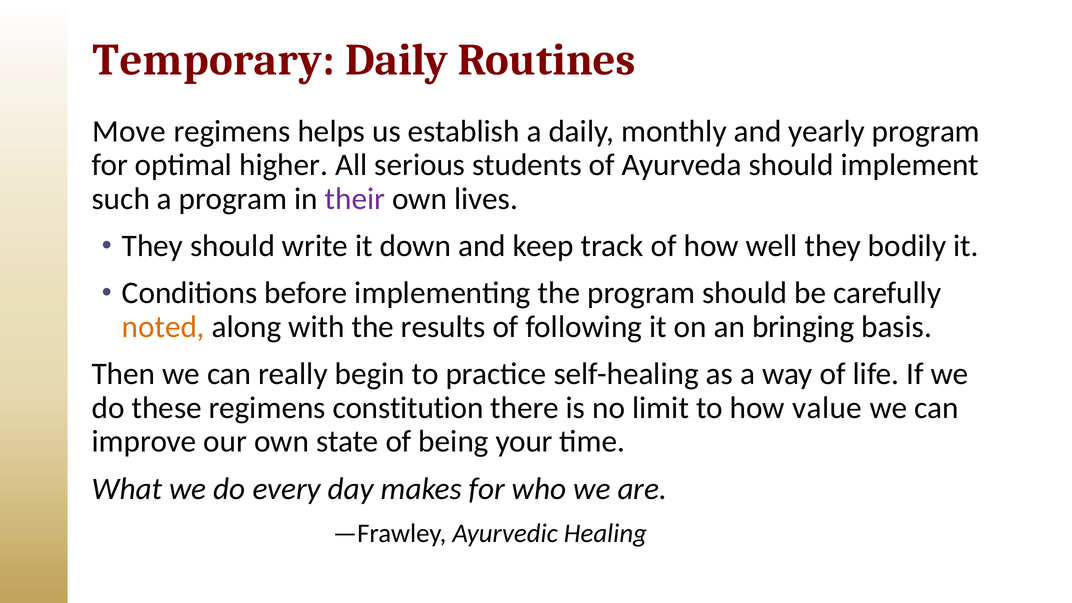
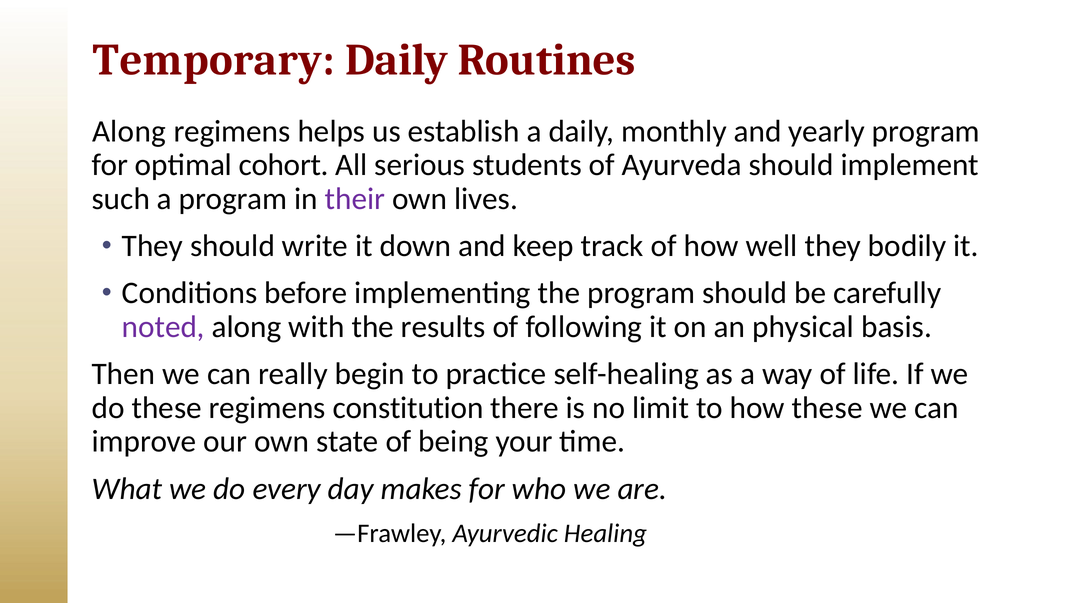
Move at (129, 131): Move -> Along
higher: higher -> cohort
noted colour: orange -> purple
bringing: bringing -> physical
how value: value -> these
